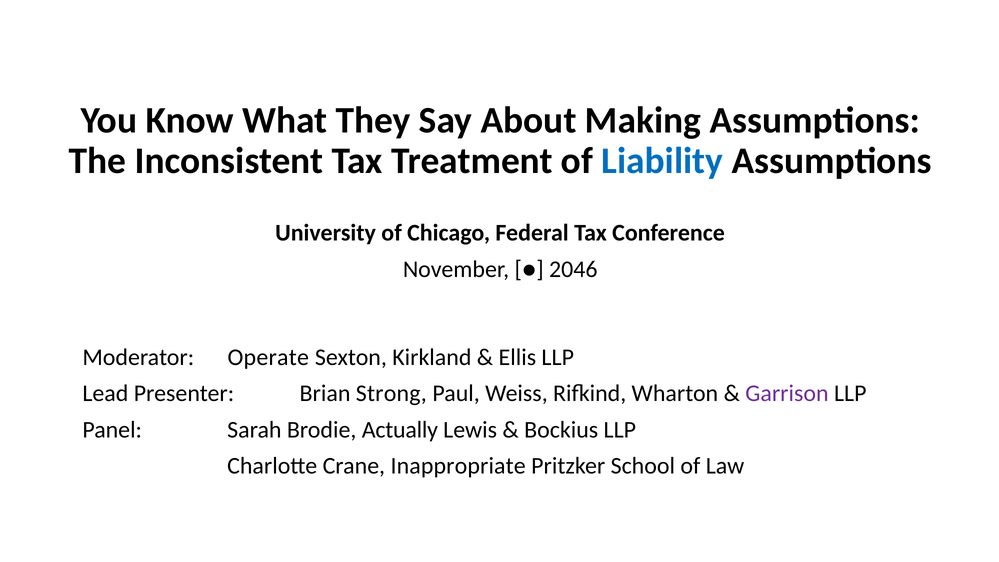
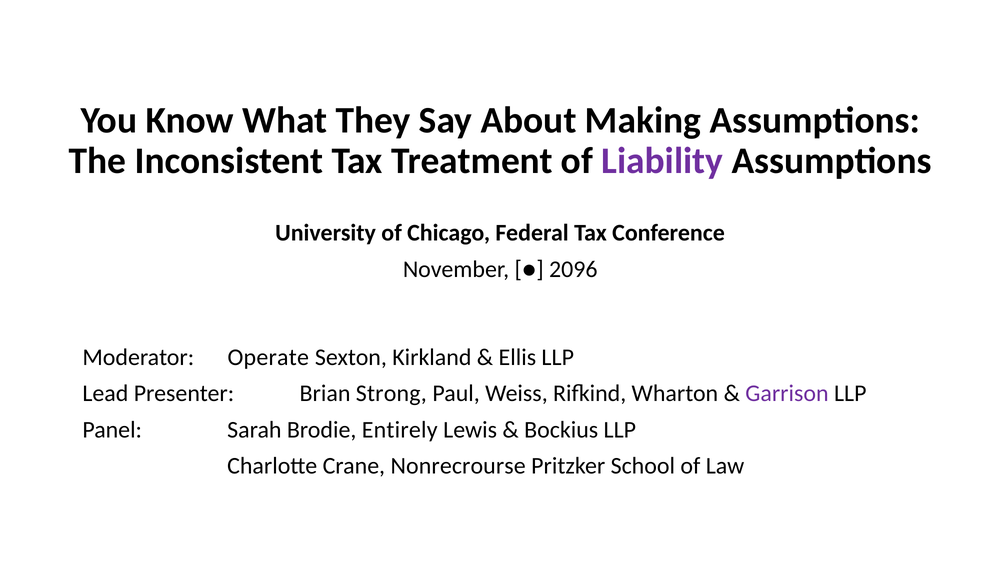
Liability colour: blue -> purple
2046: 2046 -> 2096
Actually: Actually -> Entirely
Inappropriate: Inappropriate -> Nonrecrourse
